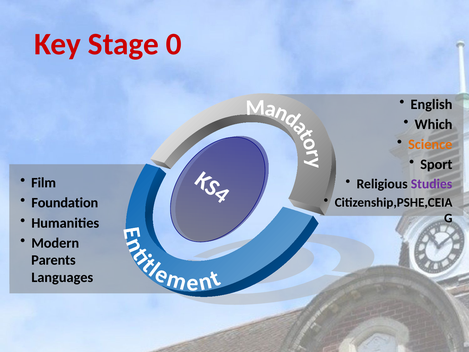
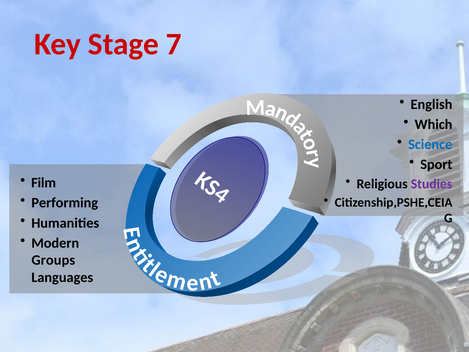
0: 0 -> 7
Science colour: orange -> blue
Foundation: Foundation -> Performing
Parents: Parents -> Groups
